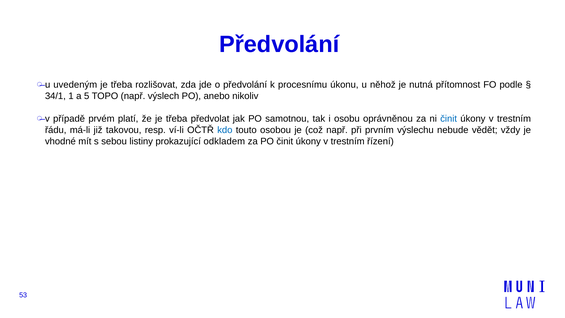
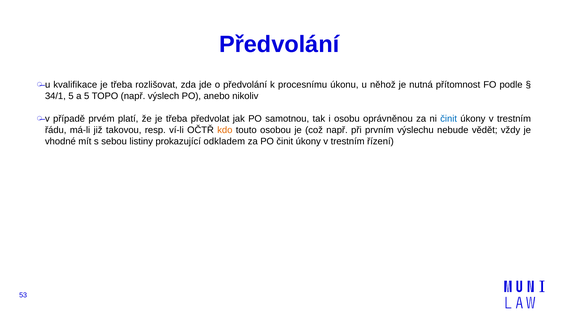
uvedeným: uvedeným -> kvalifikace
34/1 1: 1 -> 5
kdo colour: blue -> orange
